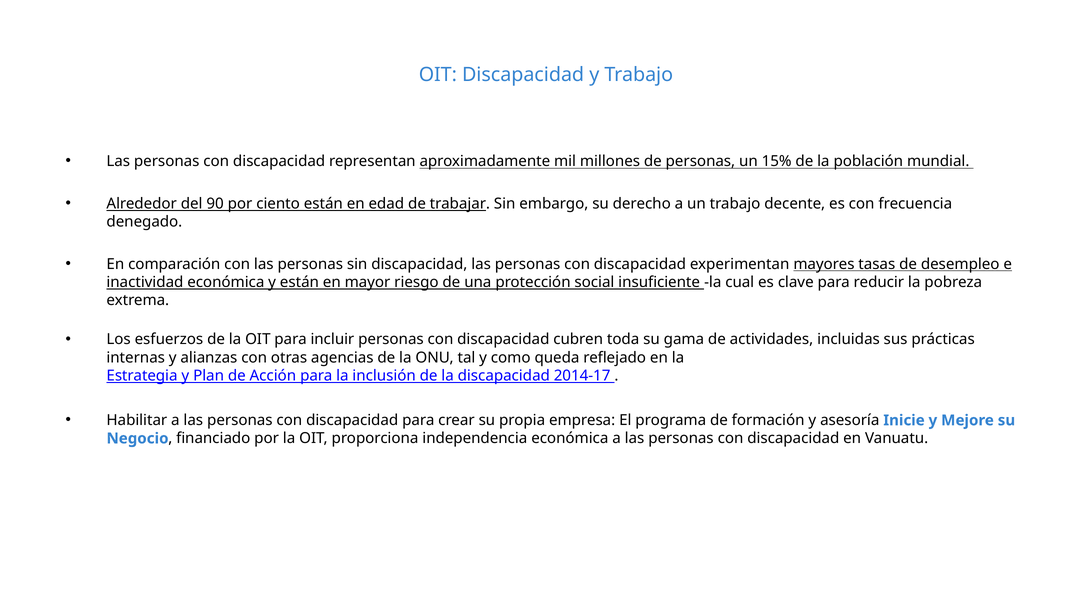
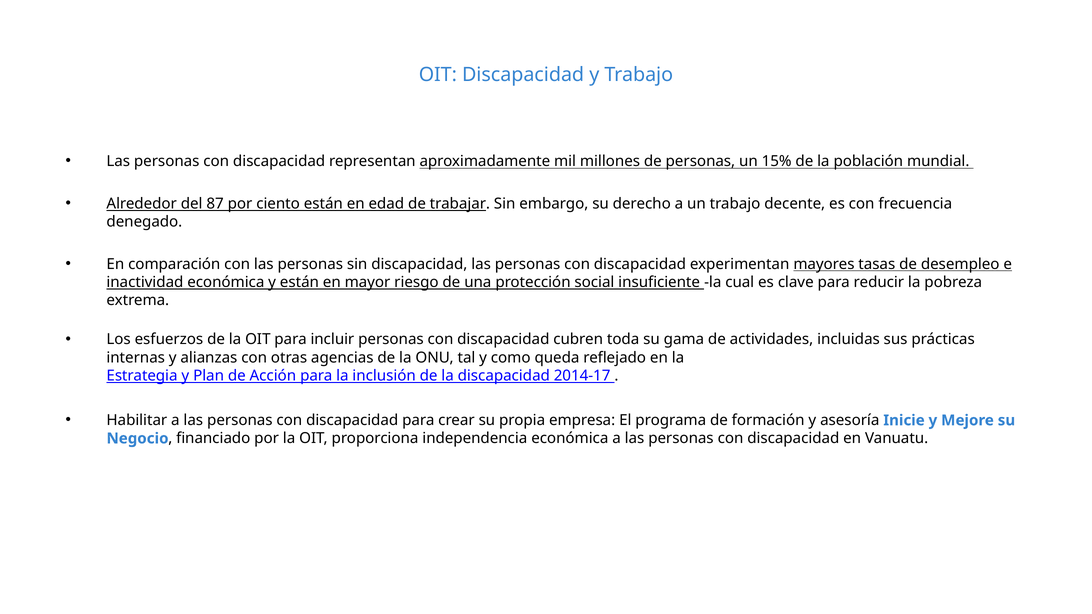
90: 90 -> 87
